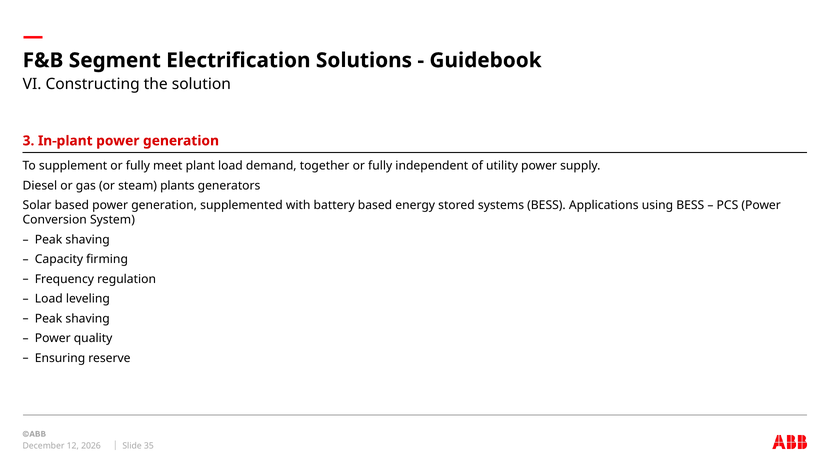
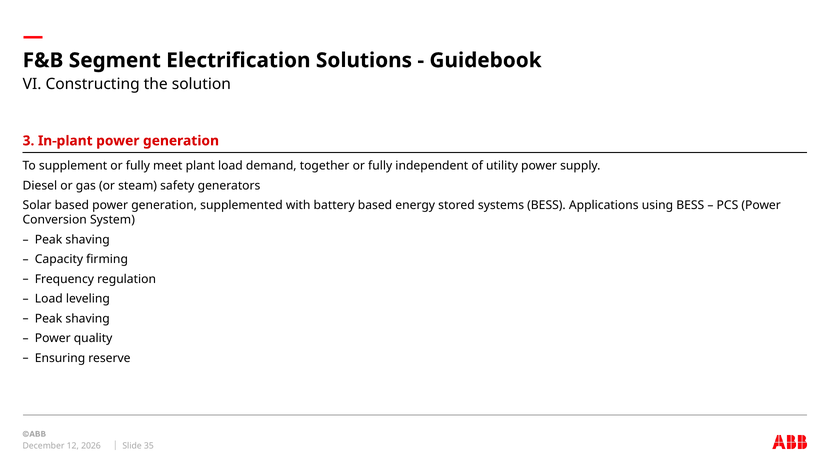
plants: plants -> safety
